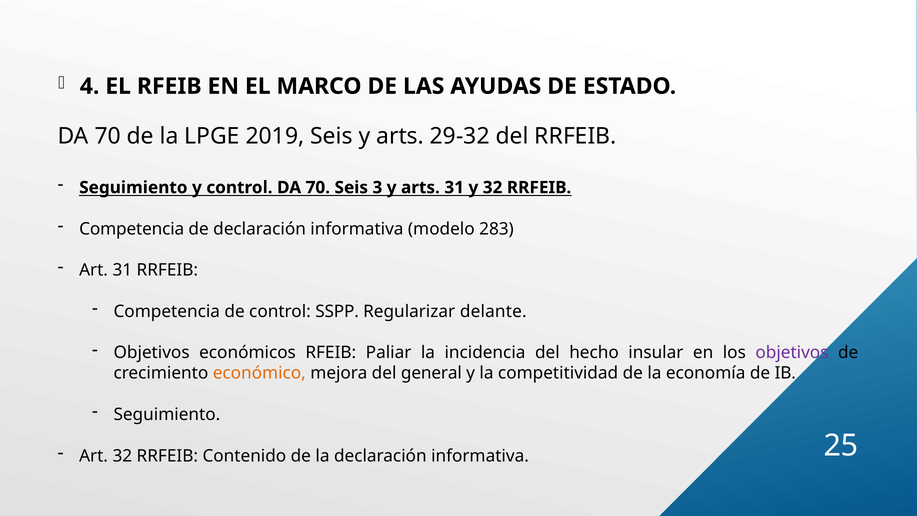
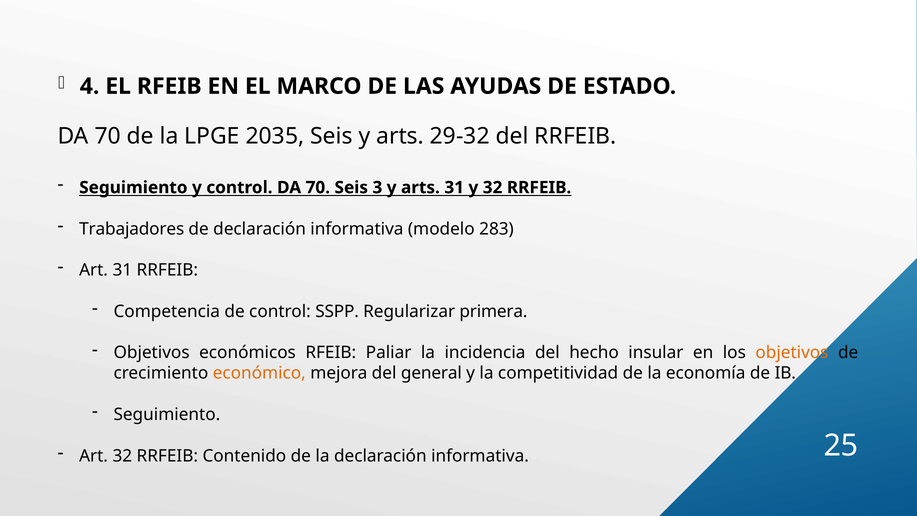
2019: 2019 -> 2035
Competencia at (132, 229): Competencia -> Trabajadores
delante: delante -> primera
objetivos at (792, 353) colour: purple -> orange
